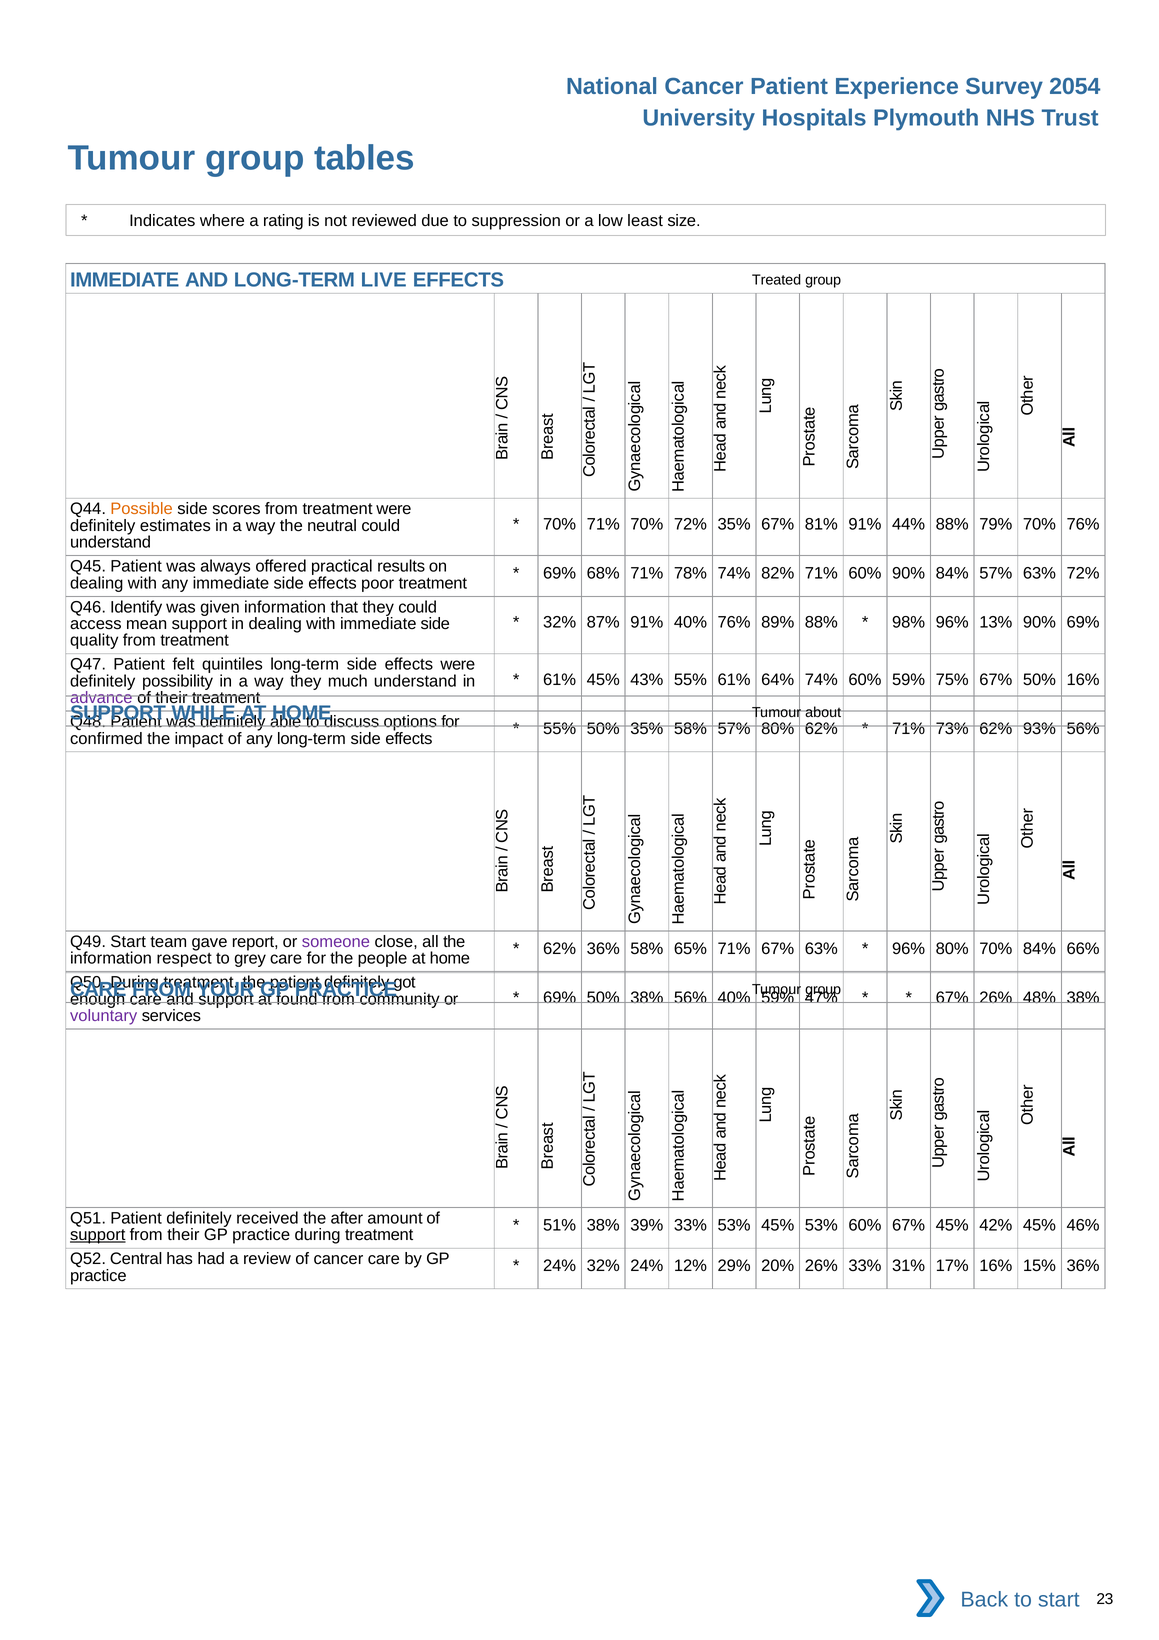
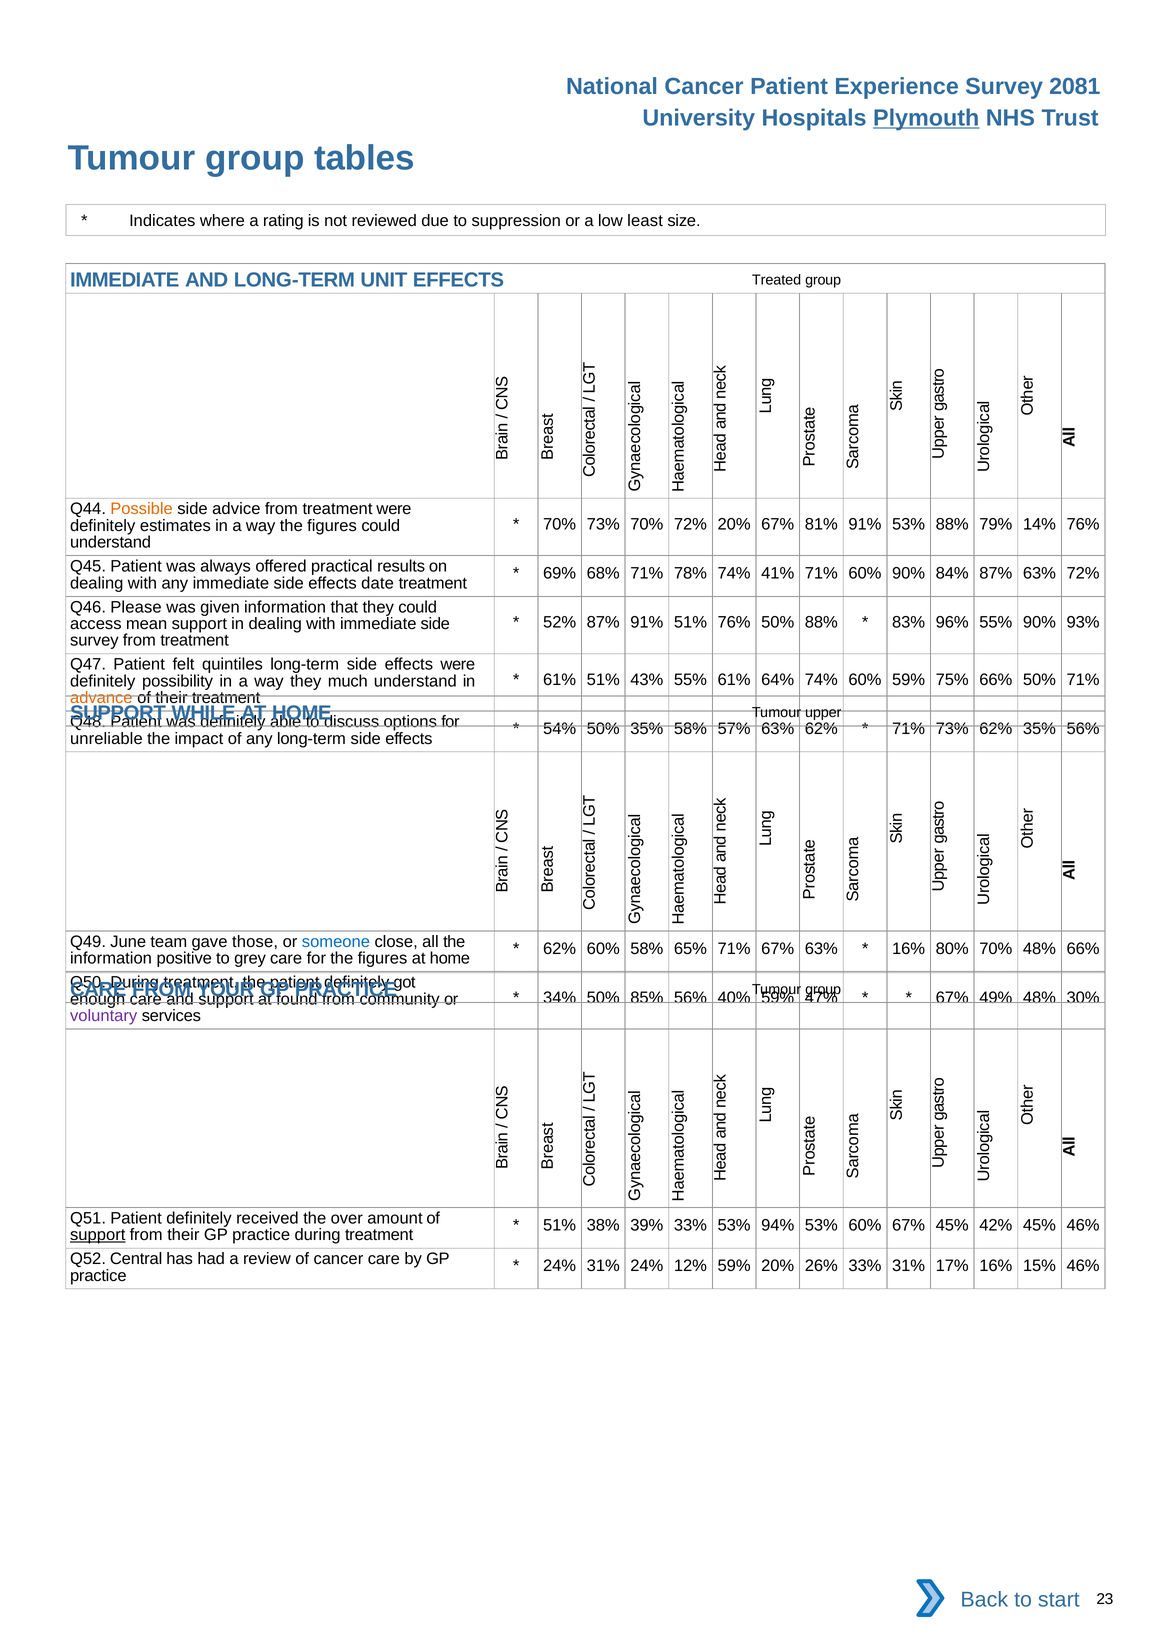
2054: 2054 -> 2081
Plymouth underline: none -> present
LIVE: LIVE -> UNIT
scores: scores -> advice
70% 71%: 71% -> 73%
72% 35%: 35% -> 20%
91% 44%: 44% -> 53%
79% 70%: 70% -> 14%
way the neutral: neutral -> figures
82%: 82% -> 41%
84% 57%: 57% -> 87%
poor: poor -> date
Identify: Identify -> Please
32% at (560, 623): 32% -> 52%
91% 40%: 40% -> 51%
76% 89%: 89% -> 50%
98%: 98% -> 83%
96% 13%: 13% -> 55%
90% 69%: 69% -> 93%
quality at (94, 641): quality -> survey
61% 45%: 45% -> 51%
75% 67%: 67% -> 66%
50% 16%: 16% -> 71%
advance colour: purple -> orange
about: about -> upper
55% at (560, 729): 55% -> 54%
57% 80%: 80% -> 63%
62% 93%: 93% -> 35%
confirmed: confirmed -> unreliable
Q49 Start: Start -> June
report: report -> those
someone colour: purple -> blue
62% 36%: 36% -> 60%
96% at (909, 949): 96% -> 16%
70% 84%: 84% -> 48%
respect: respect -> positive
for the people: people -> figures
69% at (560, 998): 69% -> 34%
50% 38%: 38% -> 85%
67% 26%: 26% -> 49%
48% 38%: 38% -> 30%
after: after -> over
53% 45%: 45% -> 94%
24% 32%: 32% -> 31%
12% 29%: 29% -> 59%
15% 36%: 36% -> 46%
